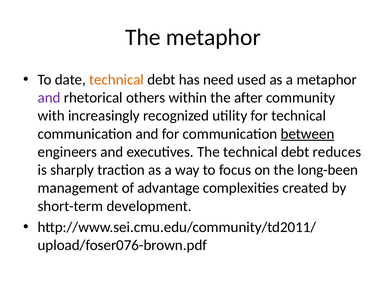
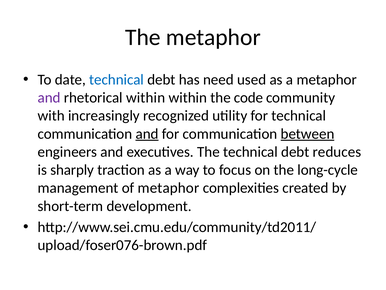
technical at (117, 80) colour: orange -> blue
rhetorical others: others -> within
after: after -> code
and at (147, 134) underline: none -> present
long-been: long-been -> long-cycle
of advantage: advantage -> metaphor
